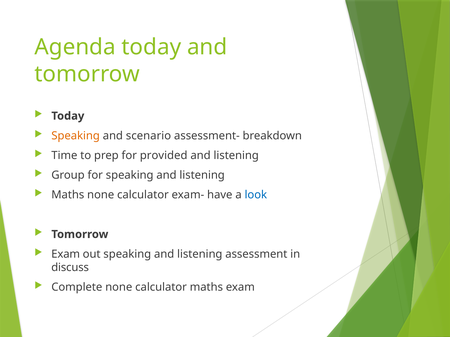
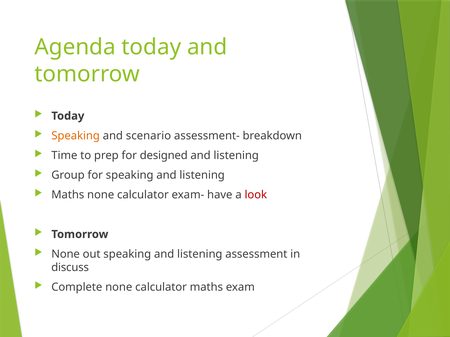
provided: provided -> designed
look colour: blue -> red
Exam at (66, 254): Exam -> None
